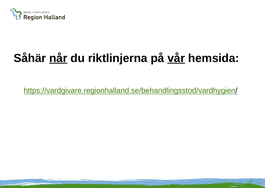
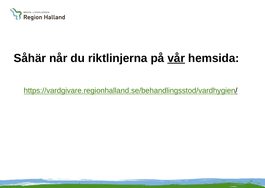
når underline: present -> none
